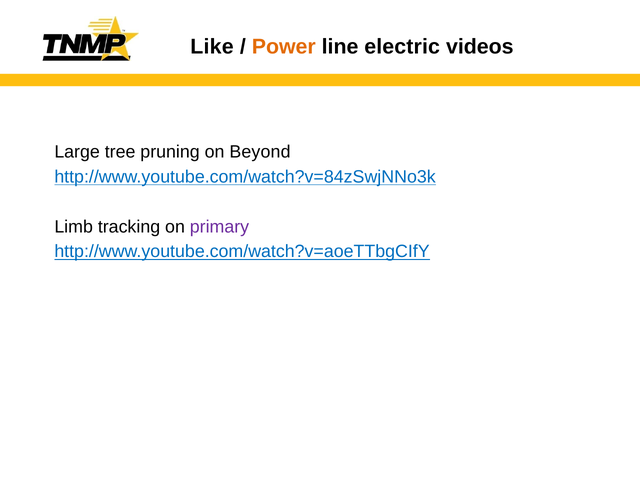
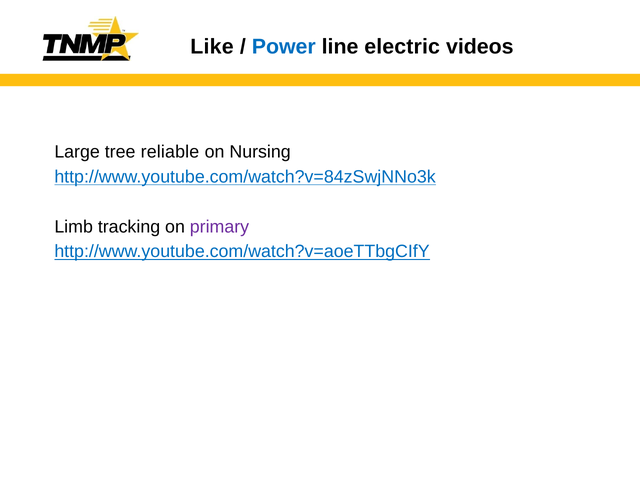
Power colour: orange -> blue
pruning: pruning -> reliable
Beyond: Beyond -> Nursing
